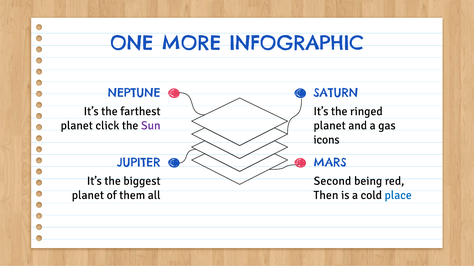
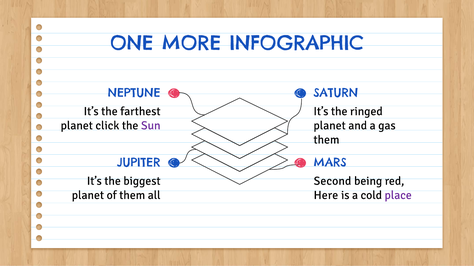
icons at (327, 140): icons -> them
Then: Then -> Here
place colour: blue -> purple
